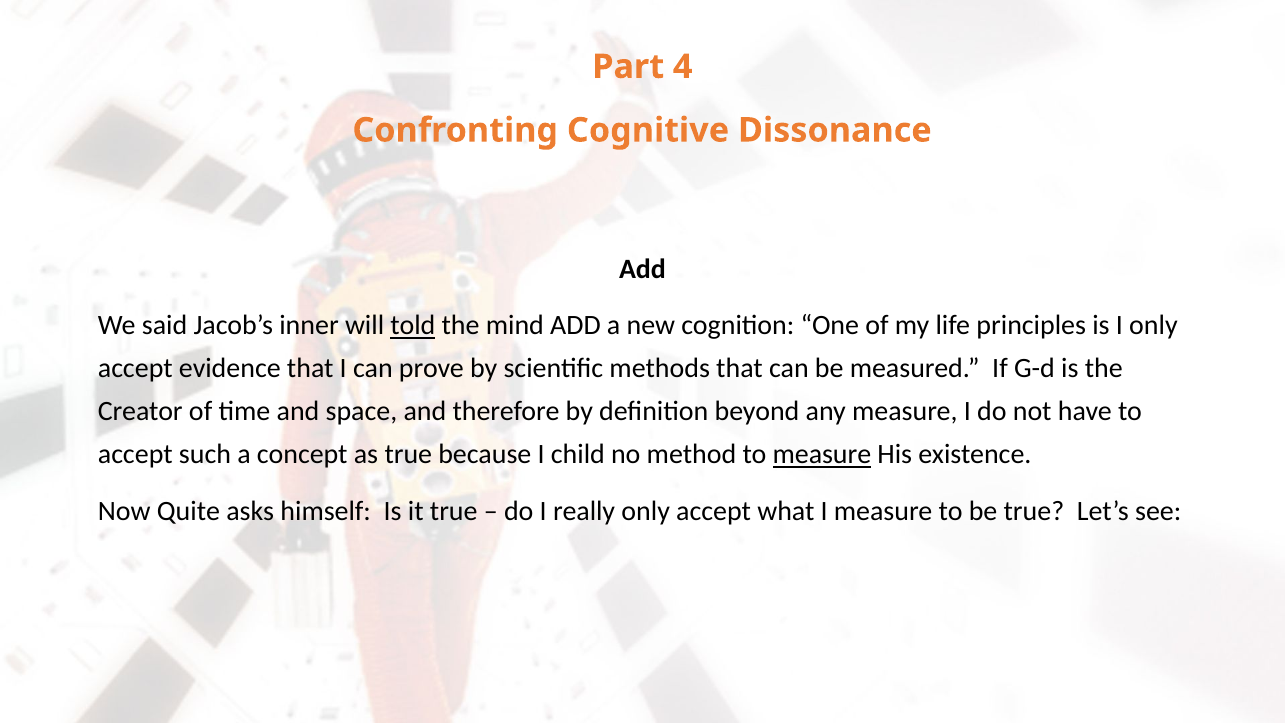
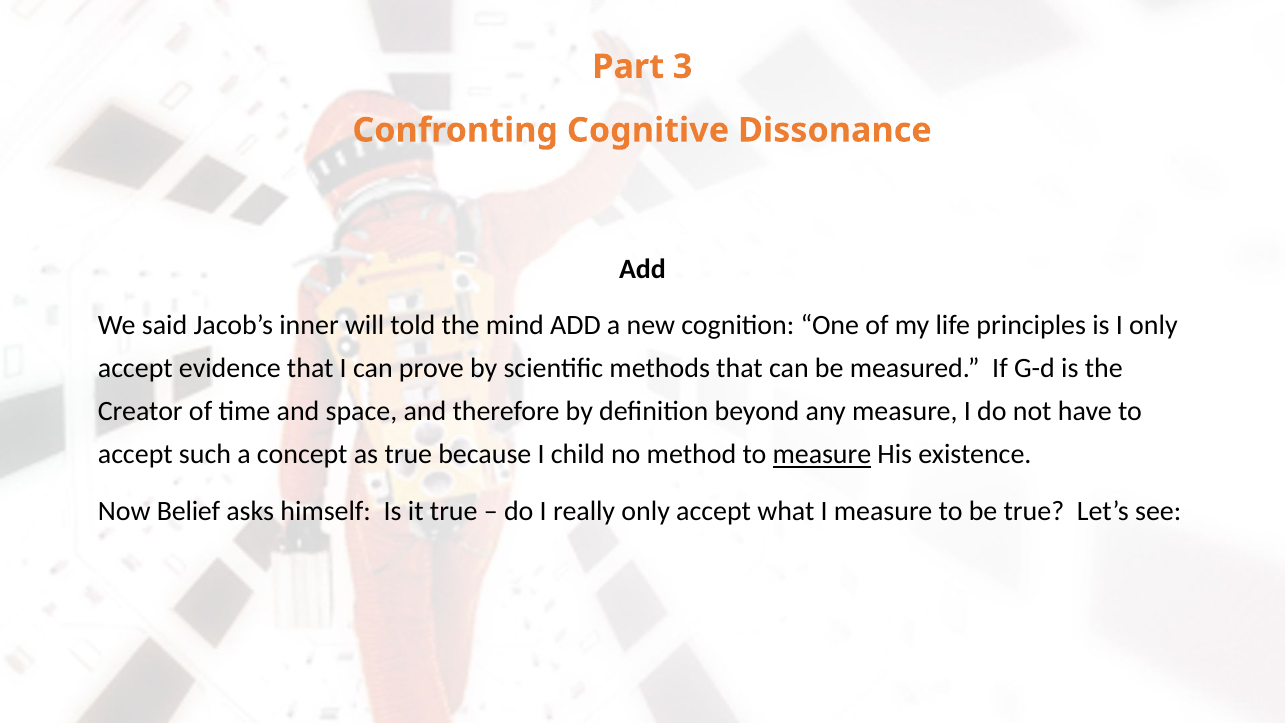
4: 4 -> 3
told underline: present -> none
Quite: Quite -> Belief
